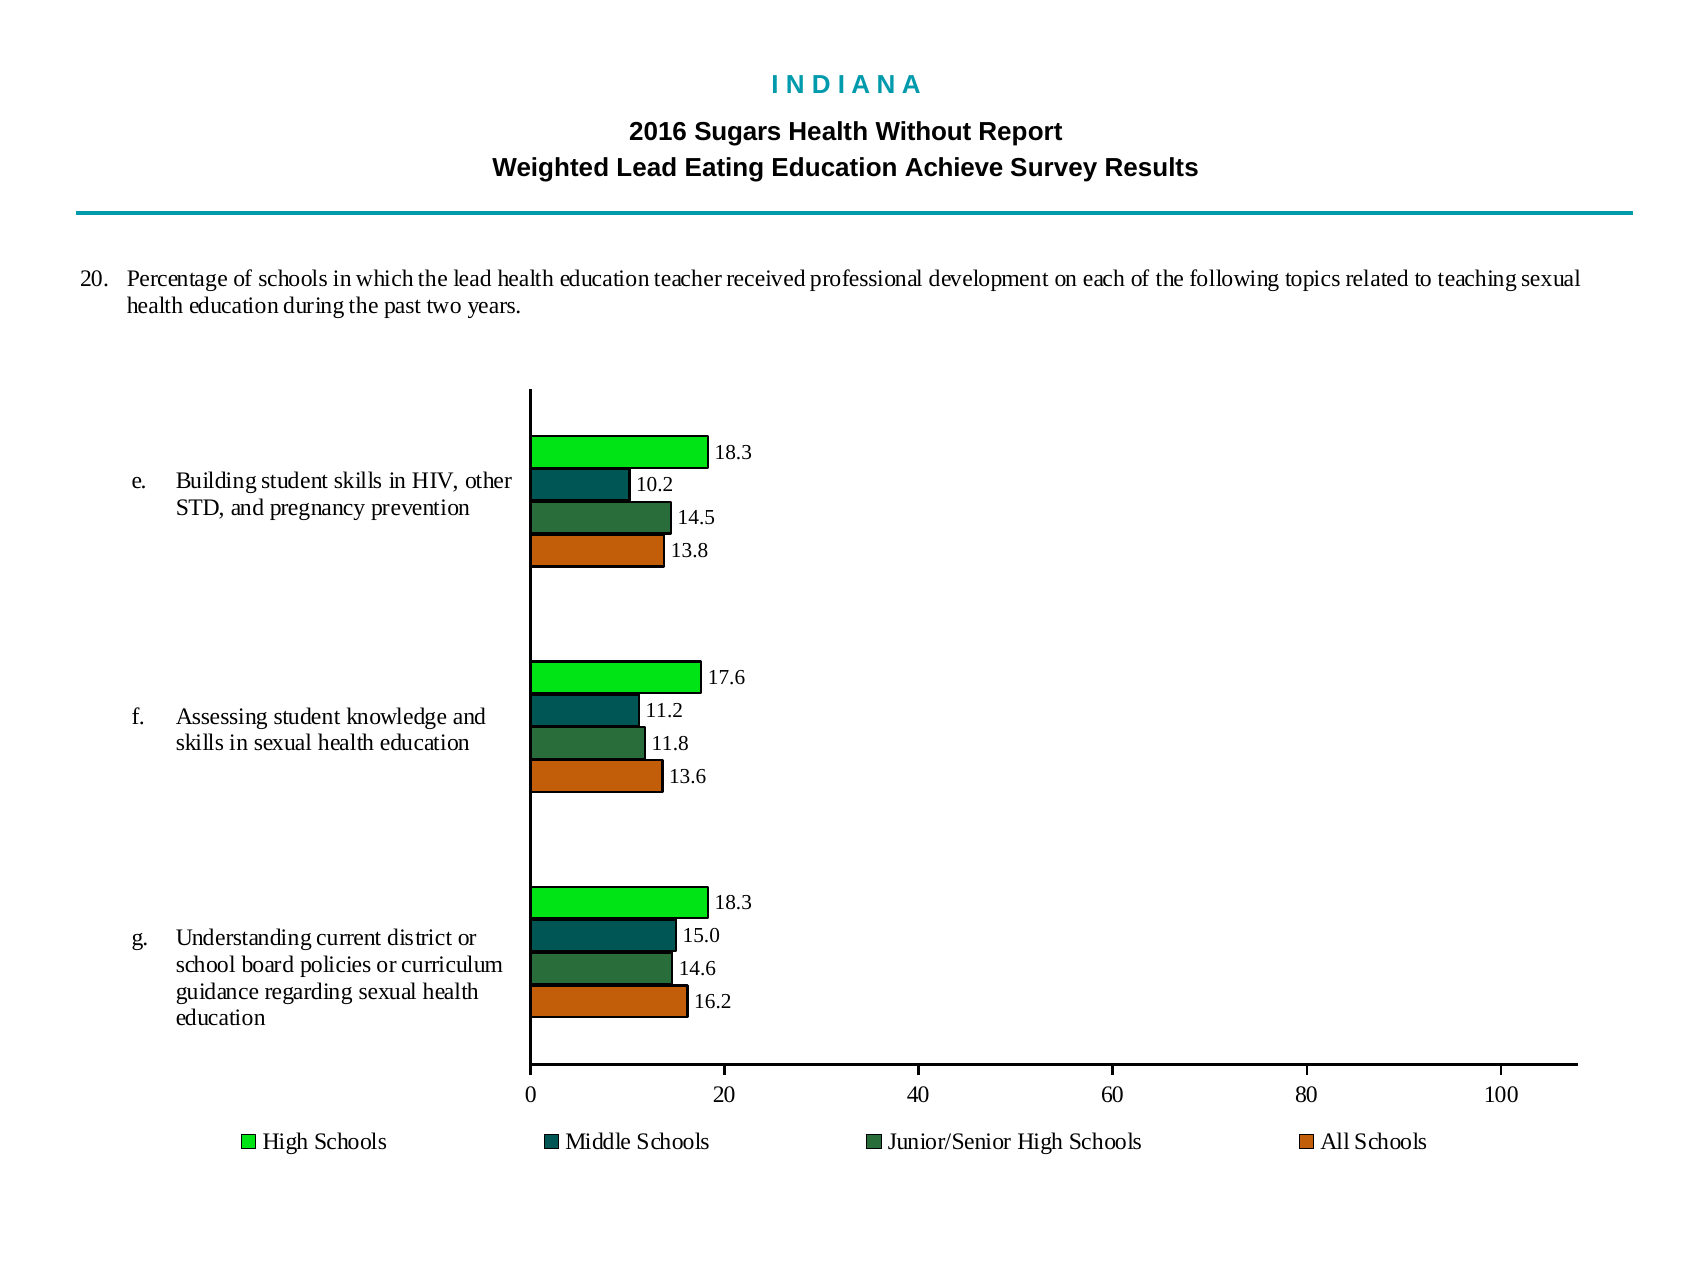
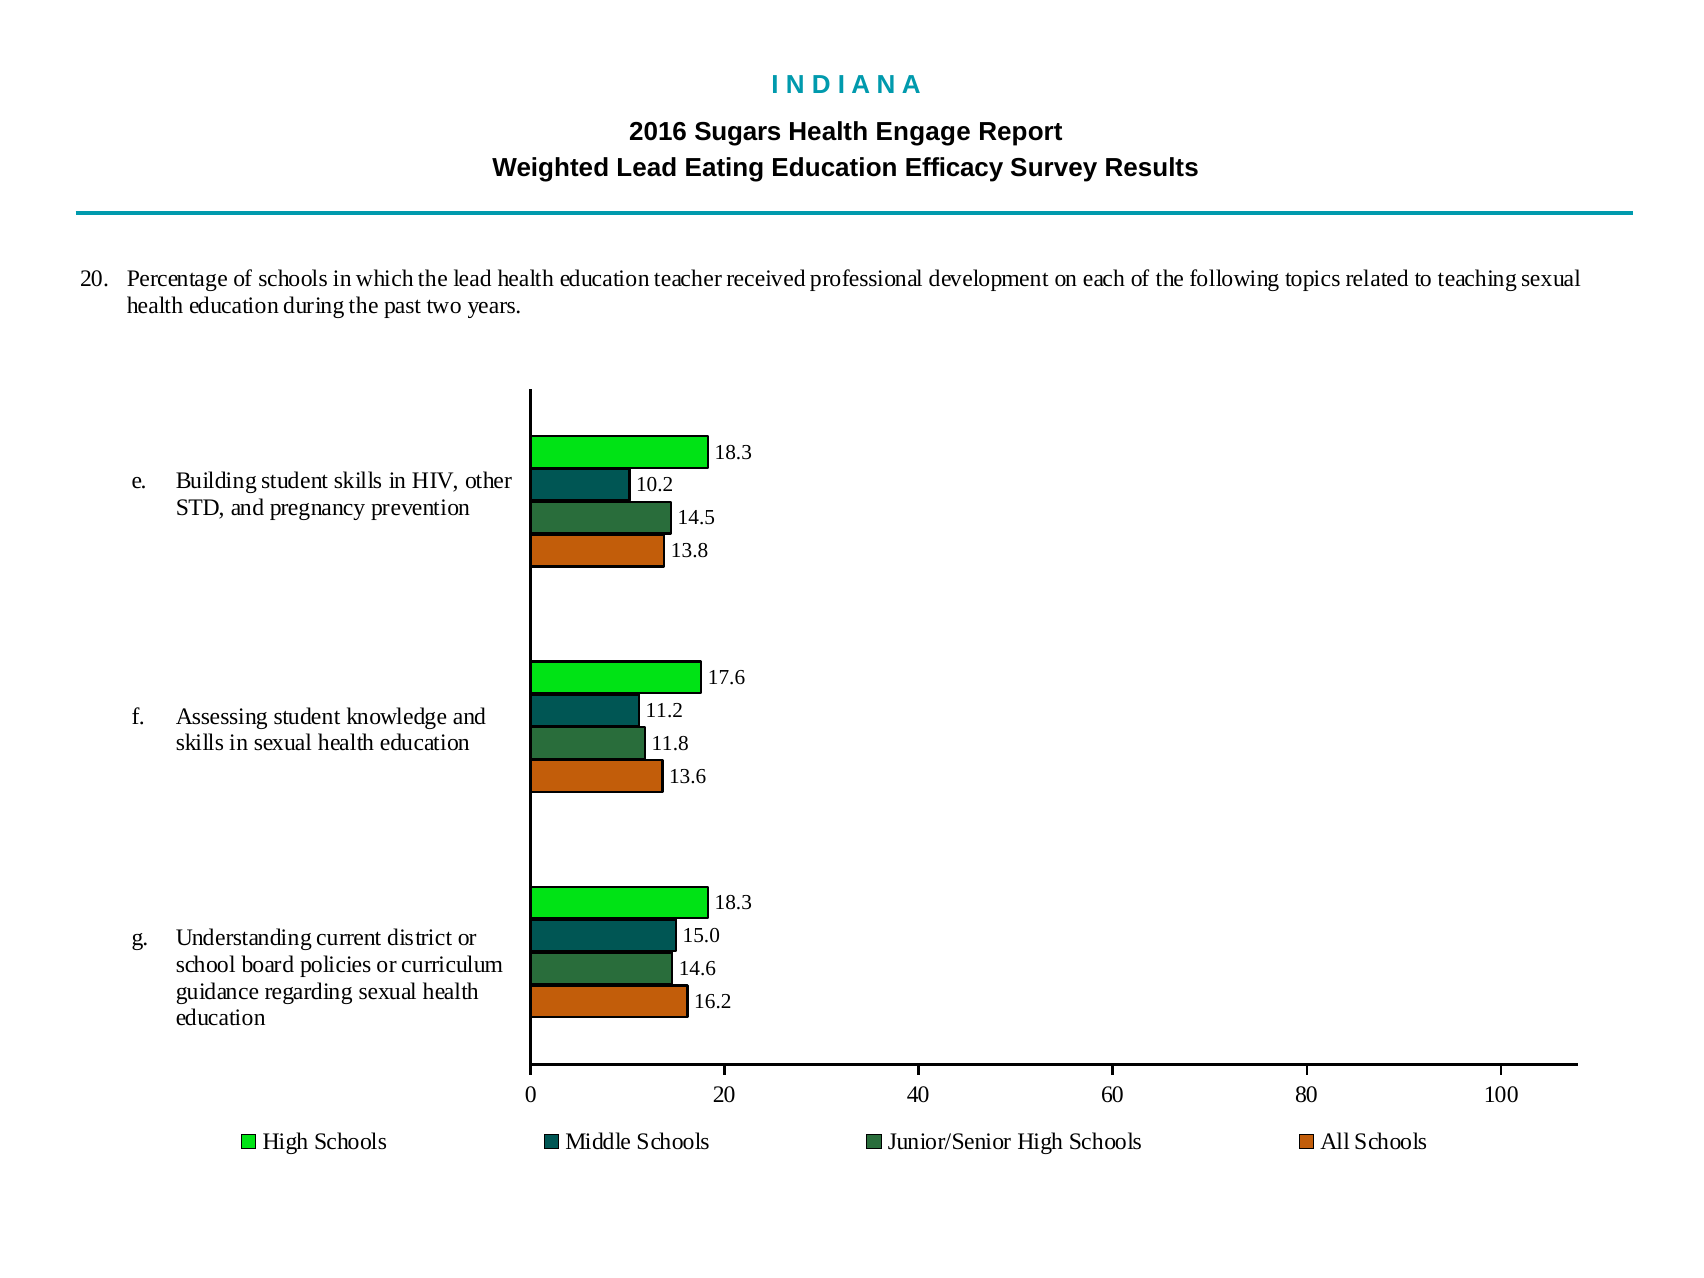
Without: Without -> Engage
Achieve: Achieve -> Efficacy
